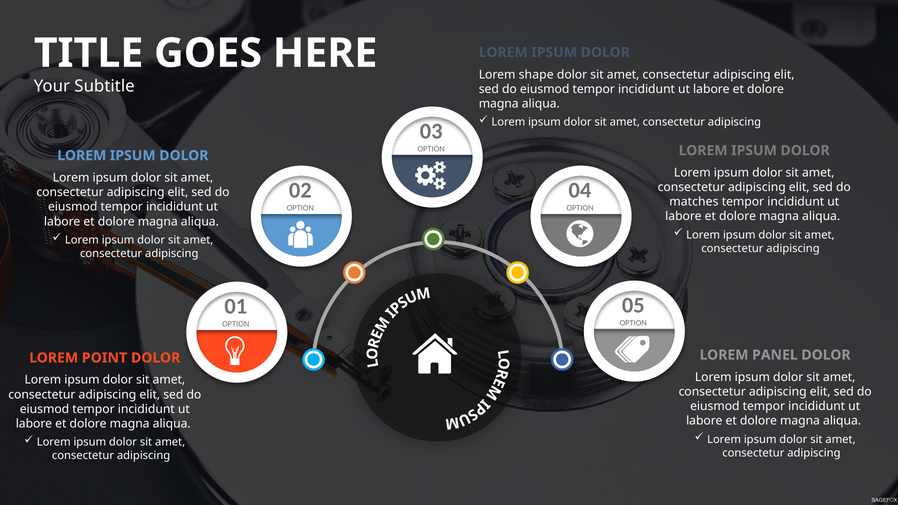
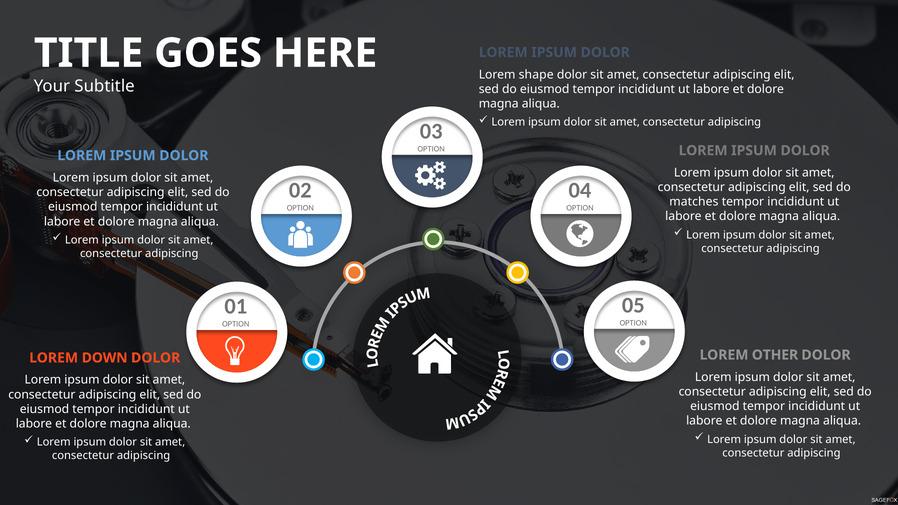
PANEL: PANEL -> OTHER
POINT: POINT -> DOWN
